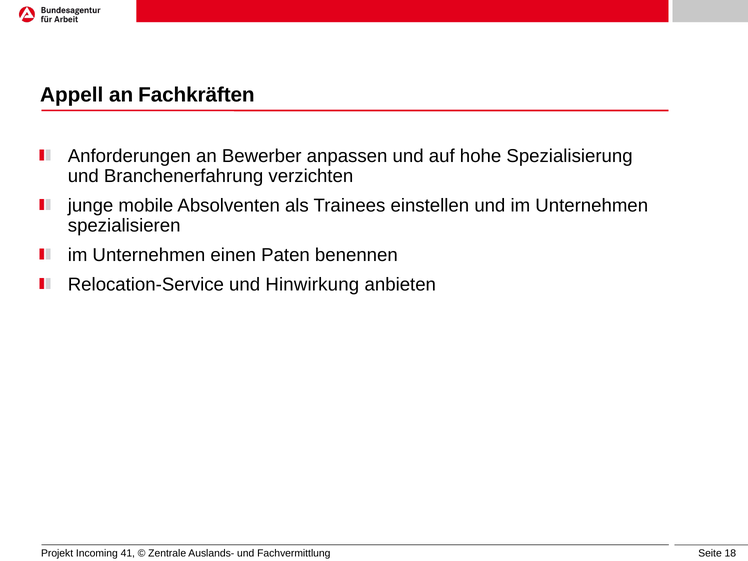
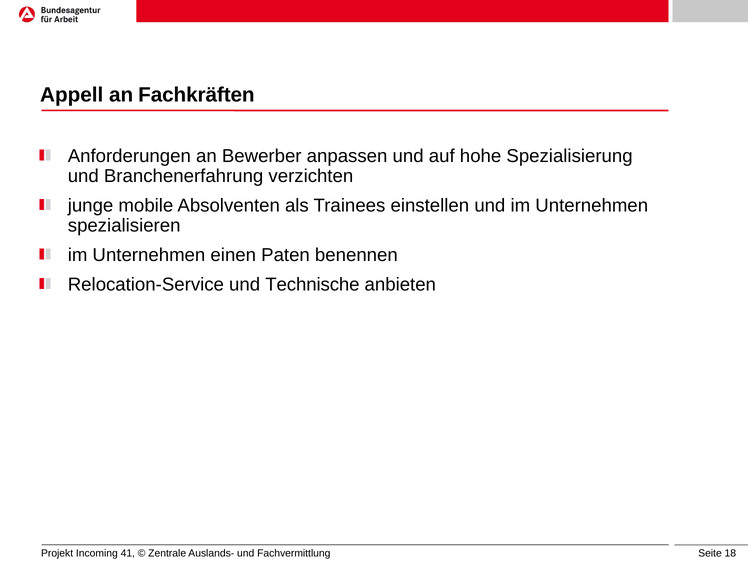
Hinwirkung: Hinwirkung -> Technische
